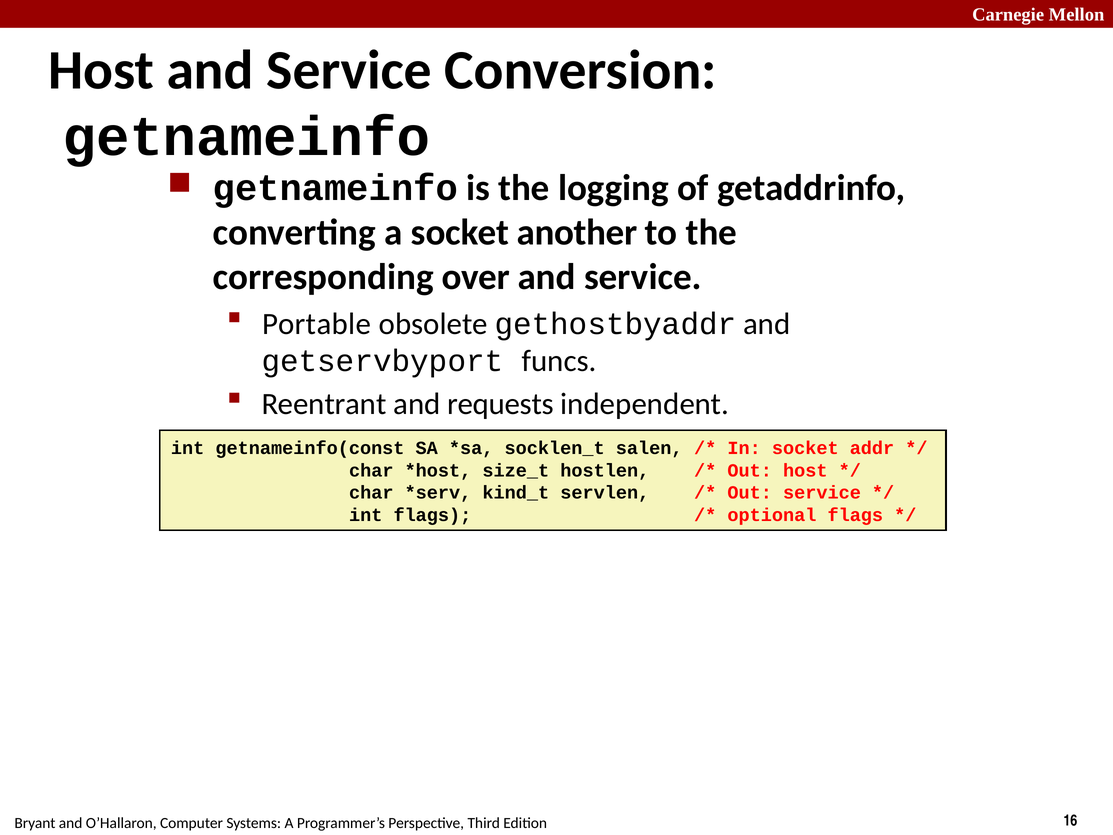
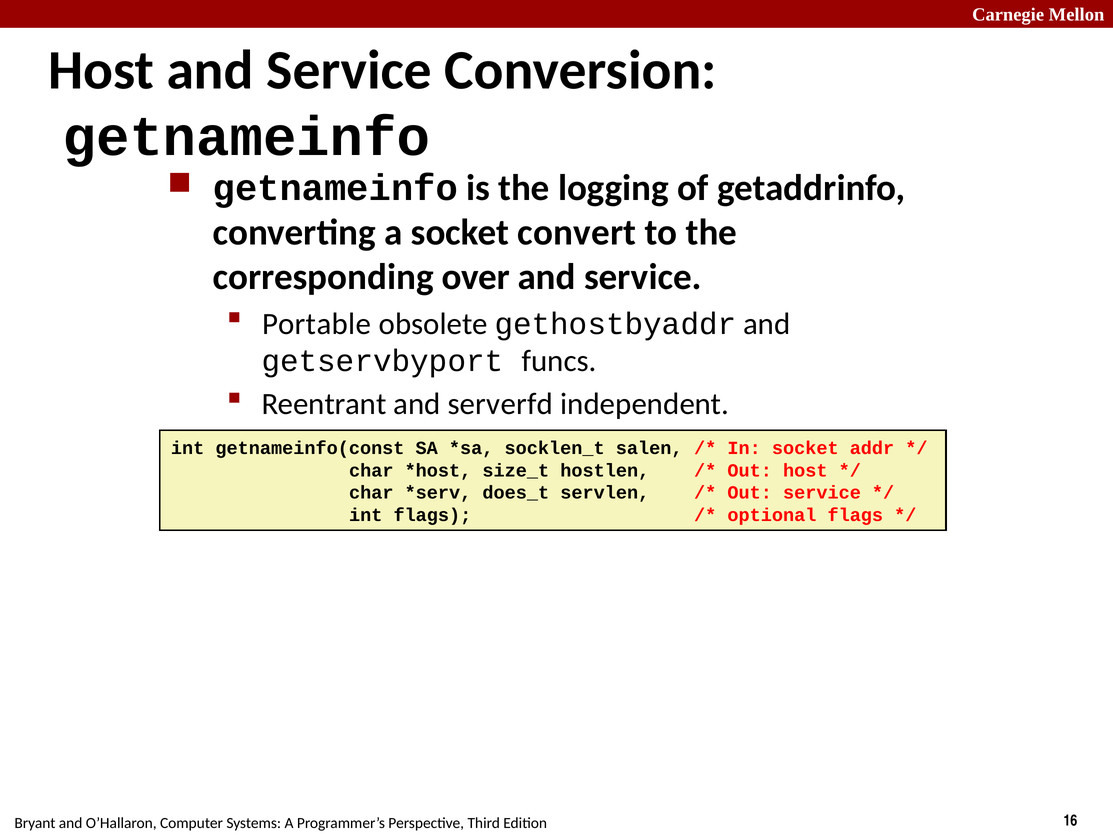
another: another -> convert
requests: requests -> serverfd
kind_t: kind_t -> does_t
